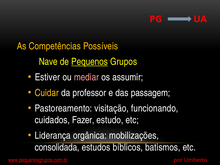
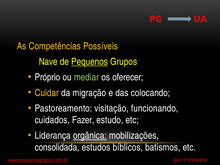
Estiver: Estiver -> Próprio
mediar colour: pink -> light green
assumir: assumir -> oferecer
professor: professor -> migração
passagem: passagem -> colocando
orgânica underline: none -> present
